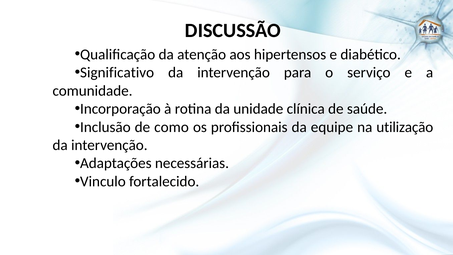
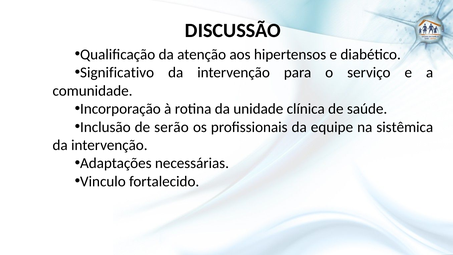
como: como -> serão
utilização: utilização -> sistêmica
